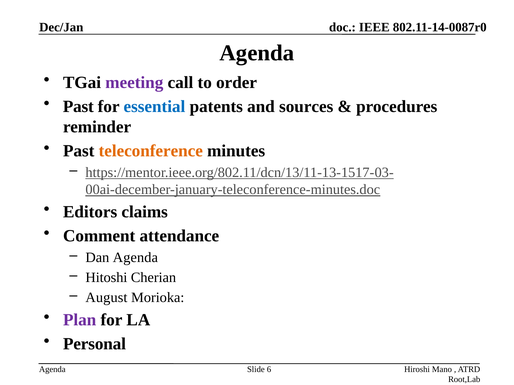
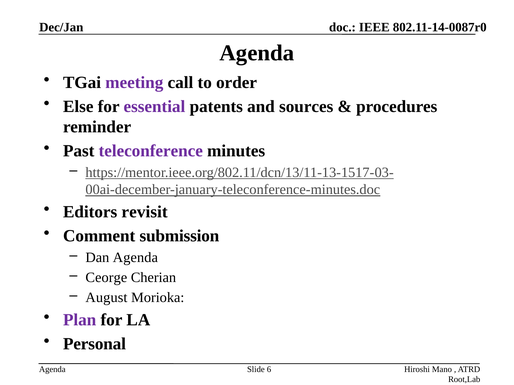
Past at (78, 107): Past -> Else
essential colour: blue -> purple
teleconference colour: orange -> purple
claims: claims -> revisit
attendance: attendance -> submission
Hitoshi: Hitoshi -> Ceorge
